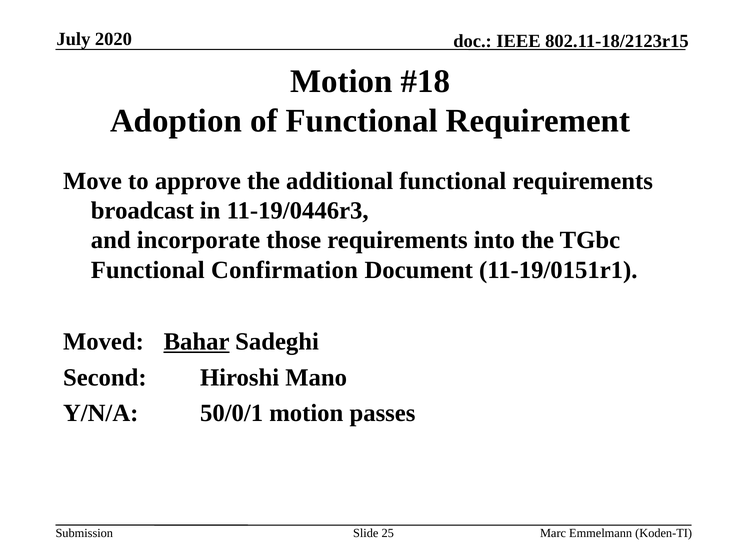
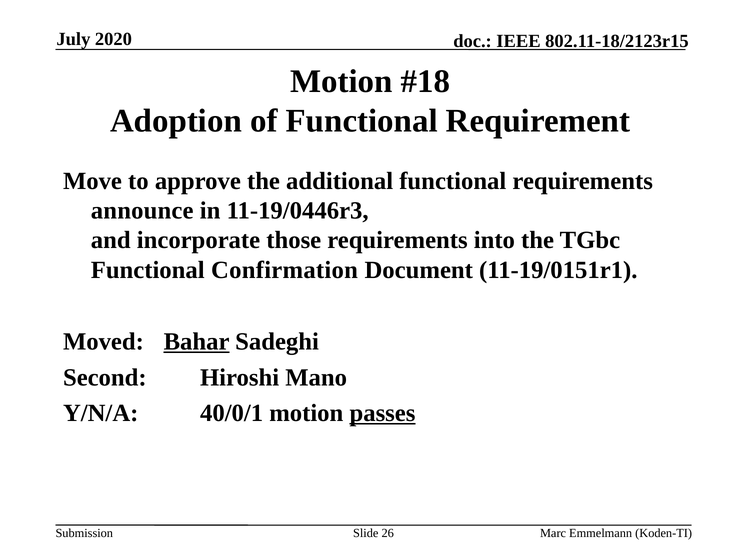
broadcast: broadcast -> announce
50/0/1: 50/0/1 -> 40/0/1
passes underline: none -> present
25: 25 -> 26
